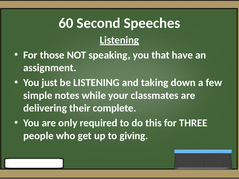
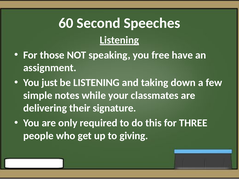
that: that -> free
complete: complete -> signature
